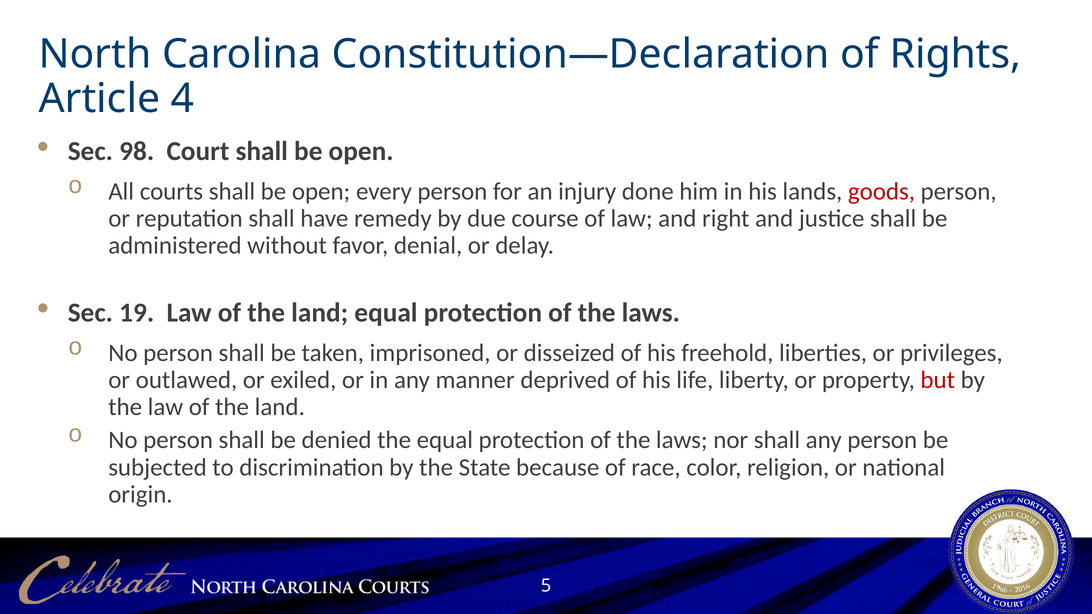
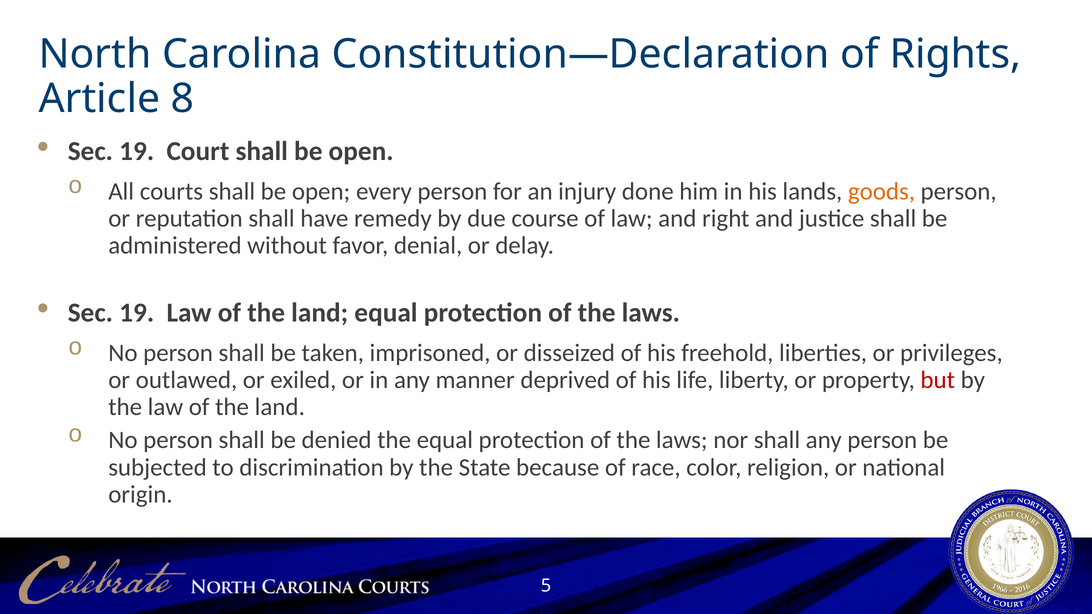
4: 4 -> 8
98 at (137, 151): 98 -> 19
goods colour: red -> orange
